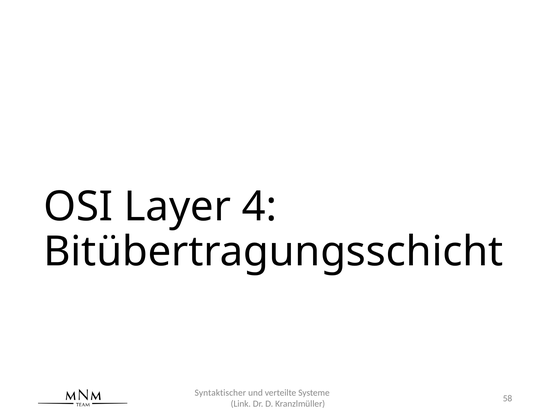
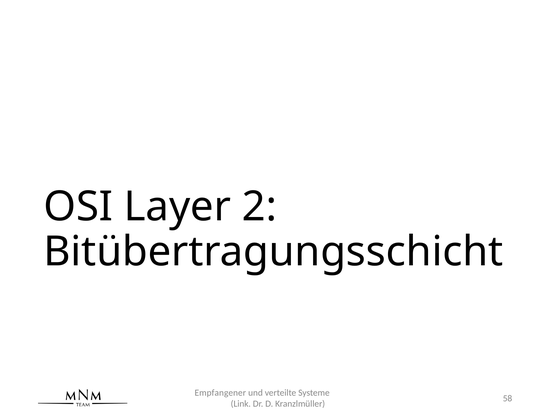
4: 4 -> 2
Syntaktischer: Syntaktischer -> Empfangener
